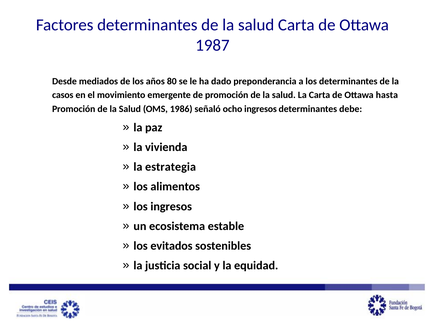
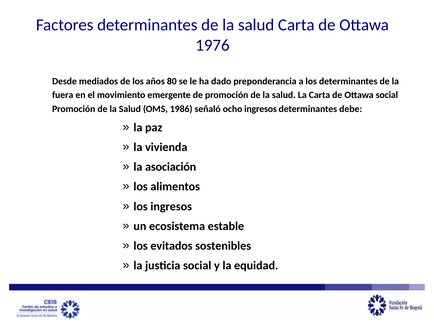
1987: 1987 -> 1976
casos: casos -> fuera
Ottawa hasta: hasta -> social
estrategia: estrategia -> asociación
